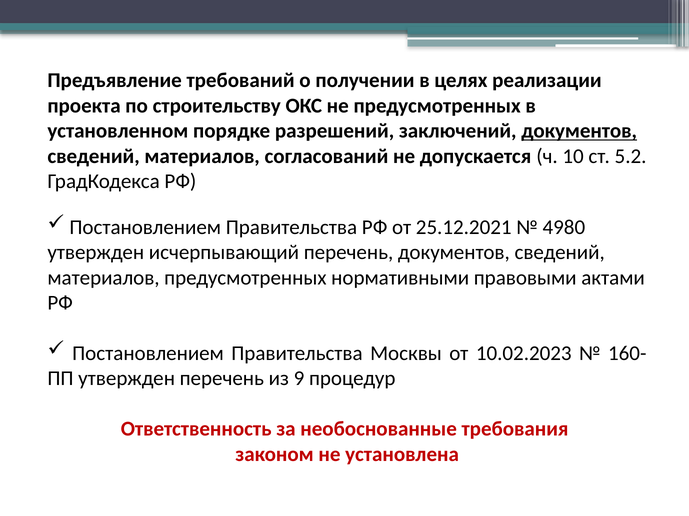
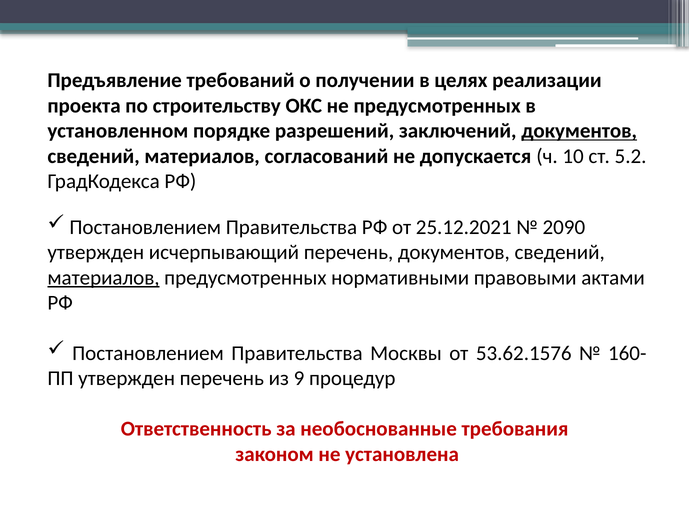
4980: 4980 -> 2090
материалов at (103, 278) underline: none -> present
10.02.2023: 10.02.2023 -> 53.62.1576
